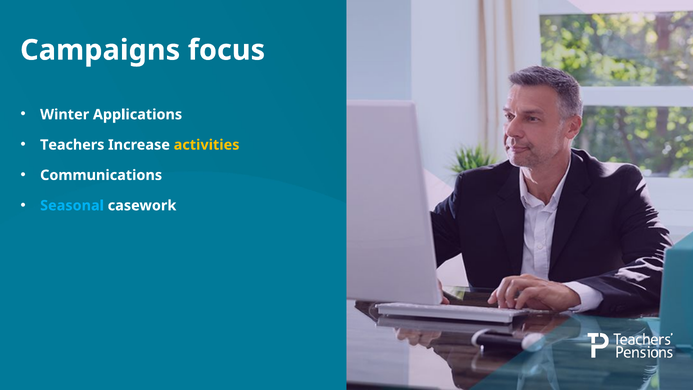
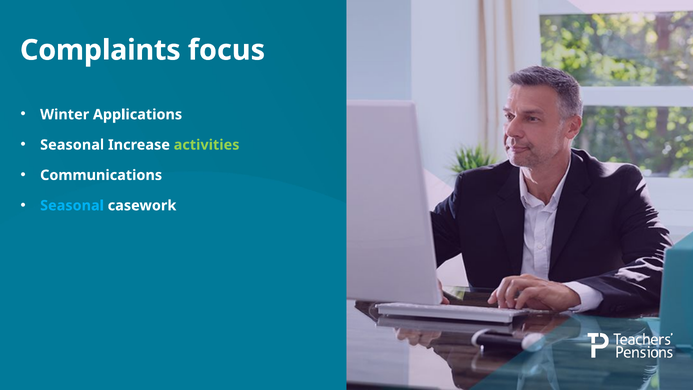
Campaigns: Campaigns -> Complaints
Teachers at (72, 145): Teachers -> Seasonal
activities colour: yellow -> light green
